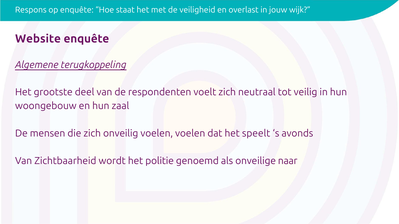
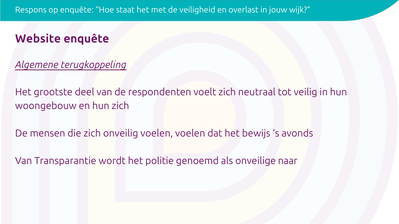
hun zaal: zaal -> zich
speelt: speelt -> bewijs
Zichtbaarheid: Zichtbaarheid -> Transparantie
